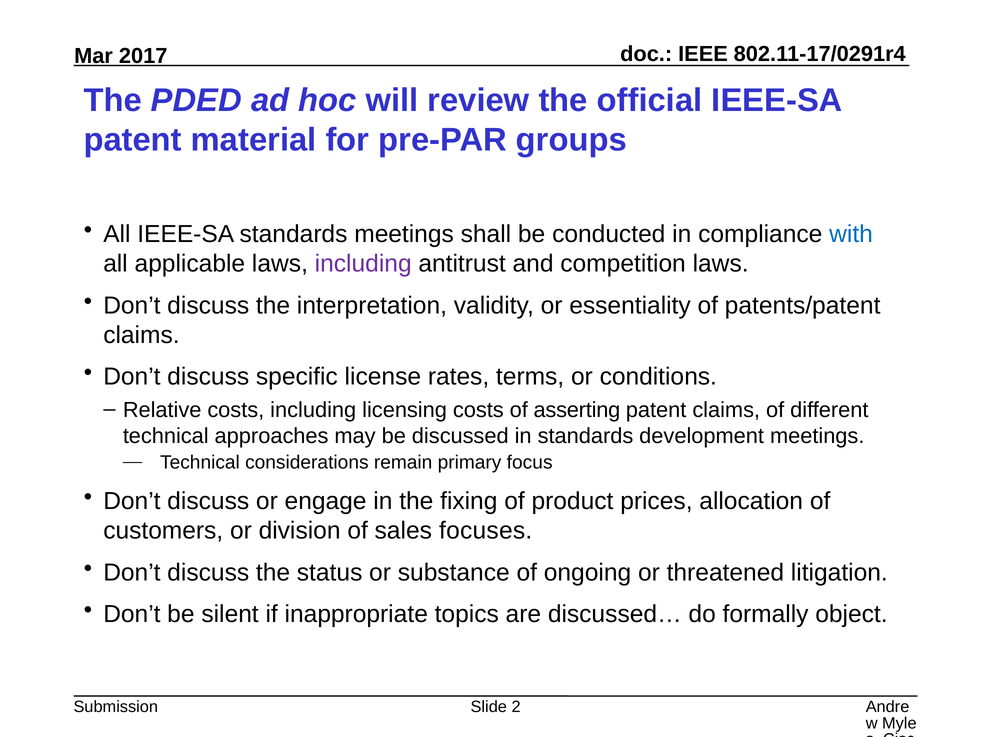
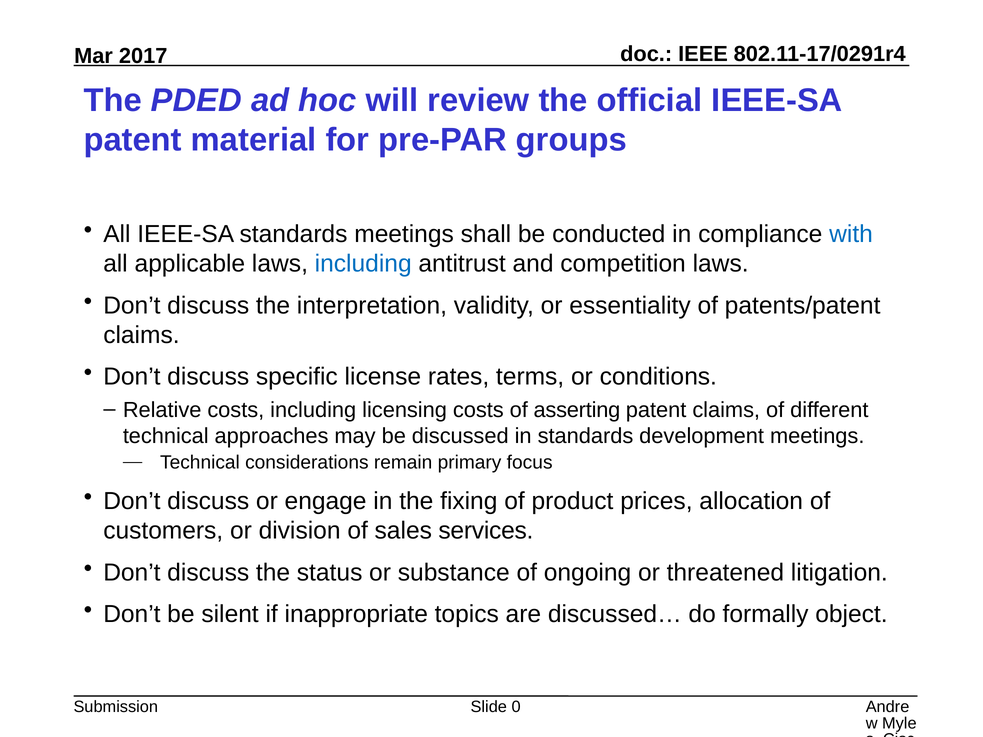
including at (363, 264) colour: purple -> blue
focuses: focuses -> services
2: 2 -> 0
